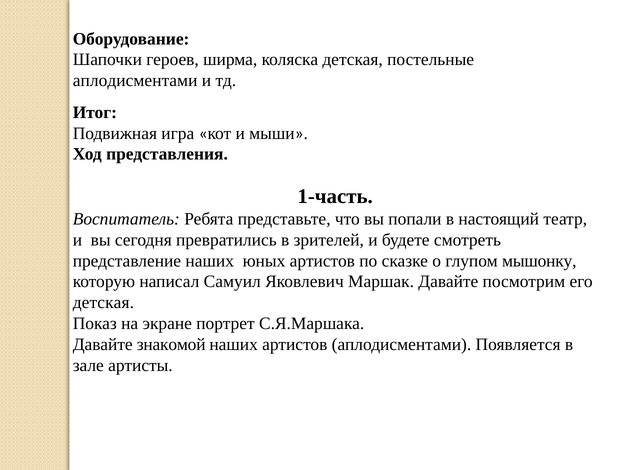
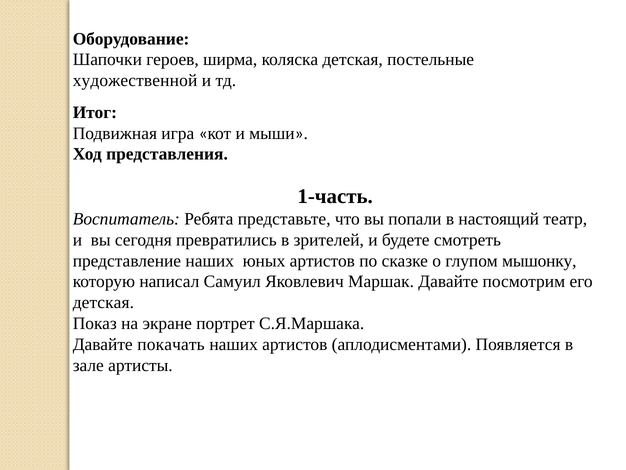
аплодисментами at (135, 81): аплодисментами -> художественной
знакомой: знакомой -> покачать
